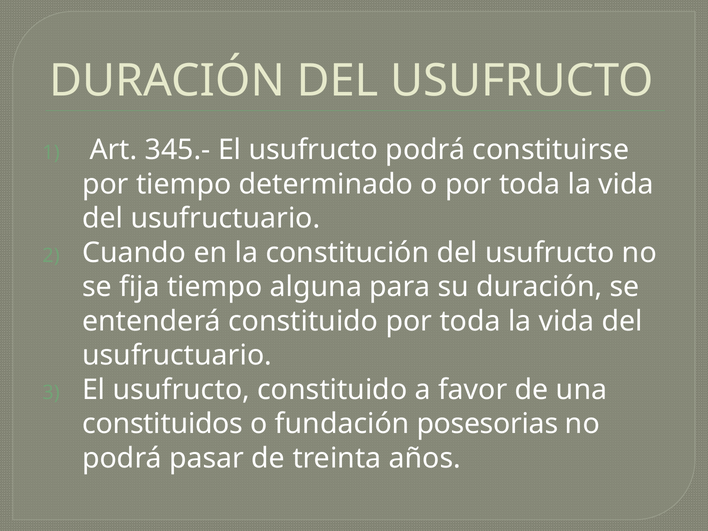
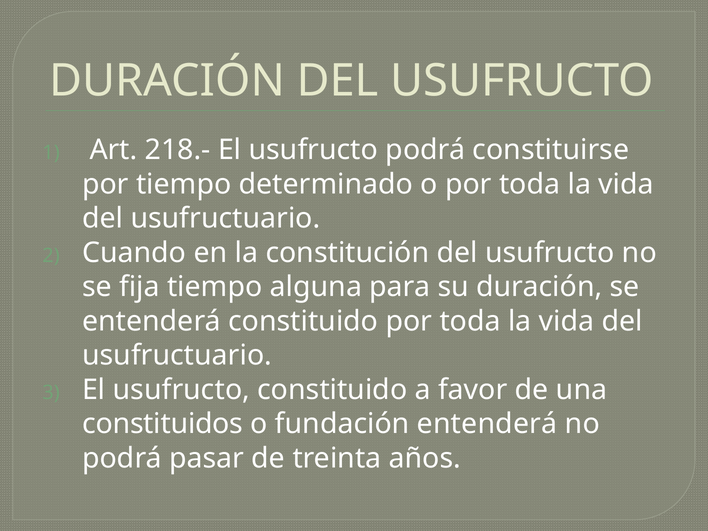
345.-: 345.- -> 218.-
fundación posesorias: posesorias -> entenderá
